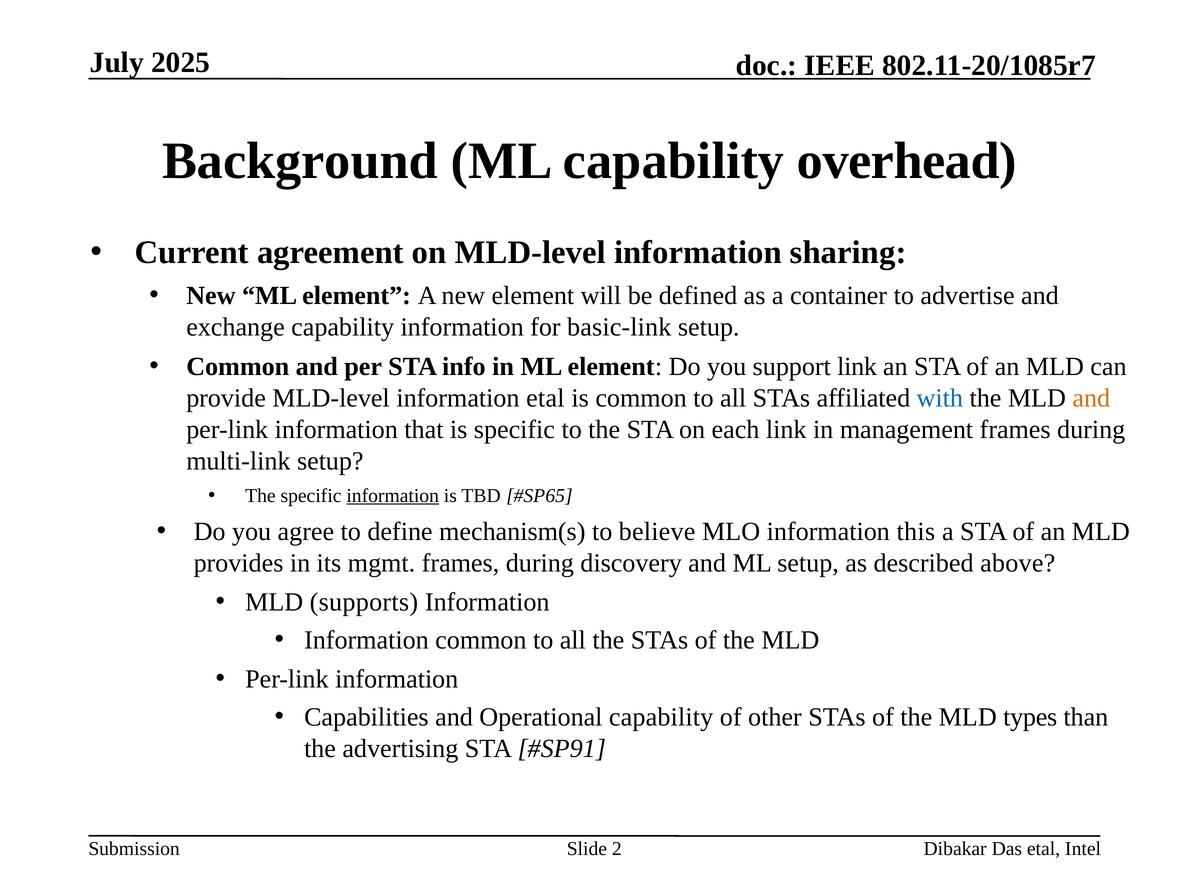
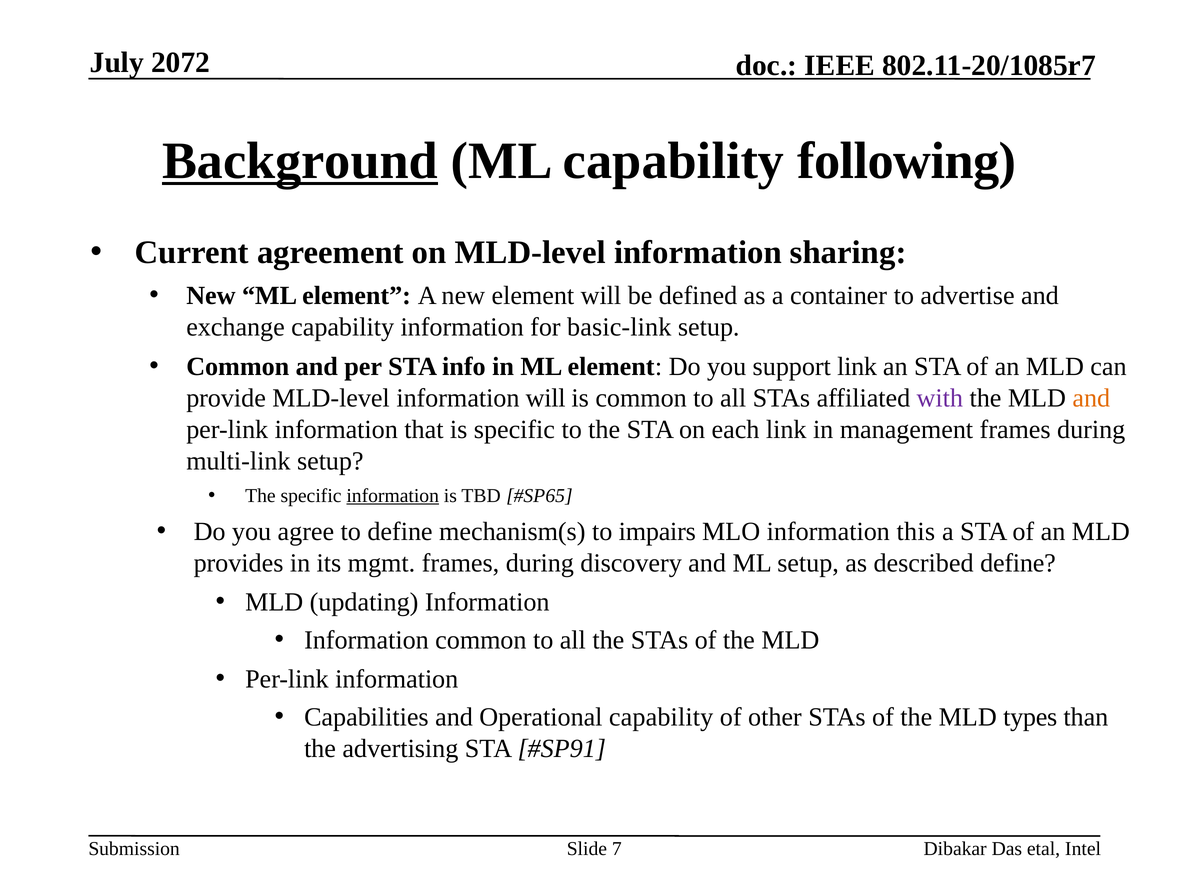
2025: 2025 -> 2072
Background underline: none -> present
overhead: overhead -> following
information etal: etal -> will
with colour: blue -> purple
believe: believe -> impairs
described above: above -> define
supports: supports -> updating
2: 2 -> 7
